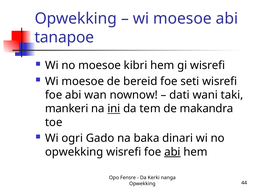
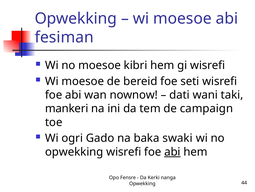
tanapoe: tanapoe -> fesiman
ini underline: present -> none
makandra: makandra -> campaign
dinari: dinari -> swaki
